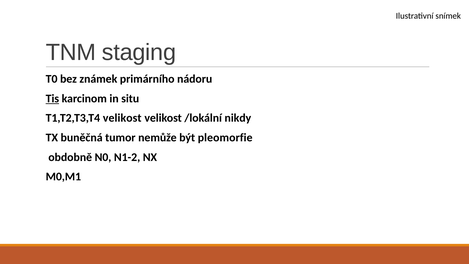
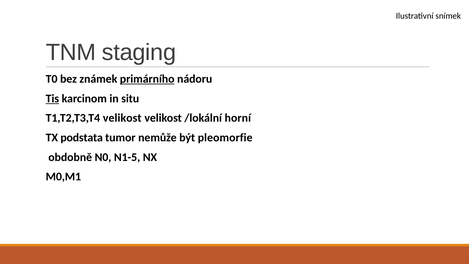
primárního underline: none -> present
nikdy: nikdy -> horní
buněčná: buněčná -> podstata
N1-2: N1-2 -> N1-5
